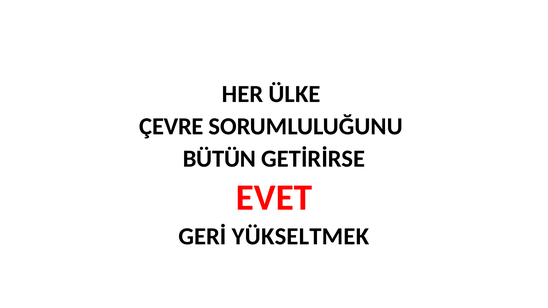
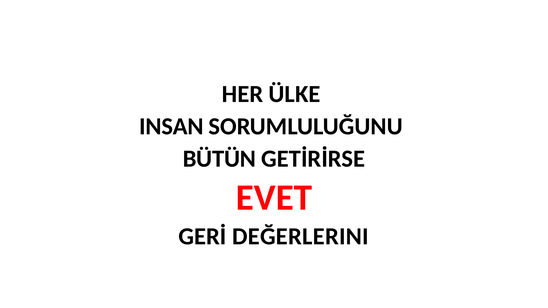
ÇEVRE: ÇEVRE -> INSAN
YÜKSELTMEK: YÜKSELTMEK -> DEĞERLERINI
